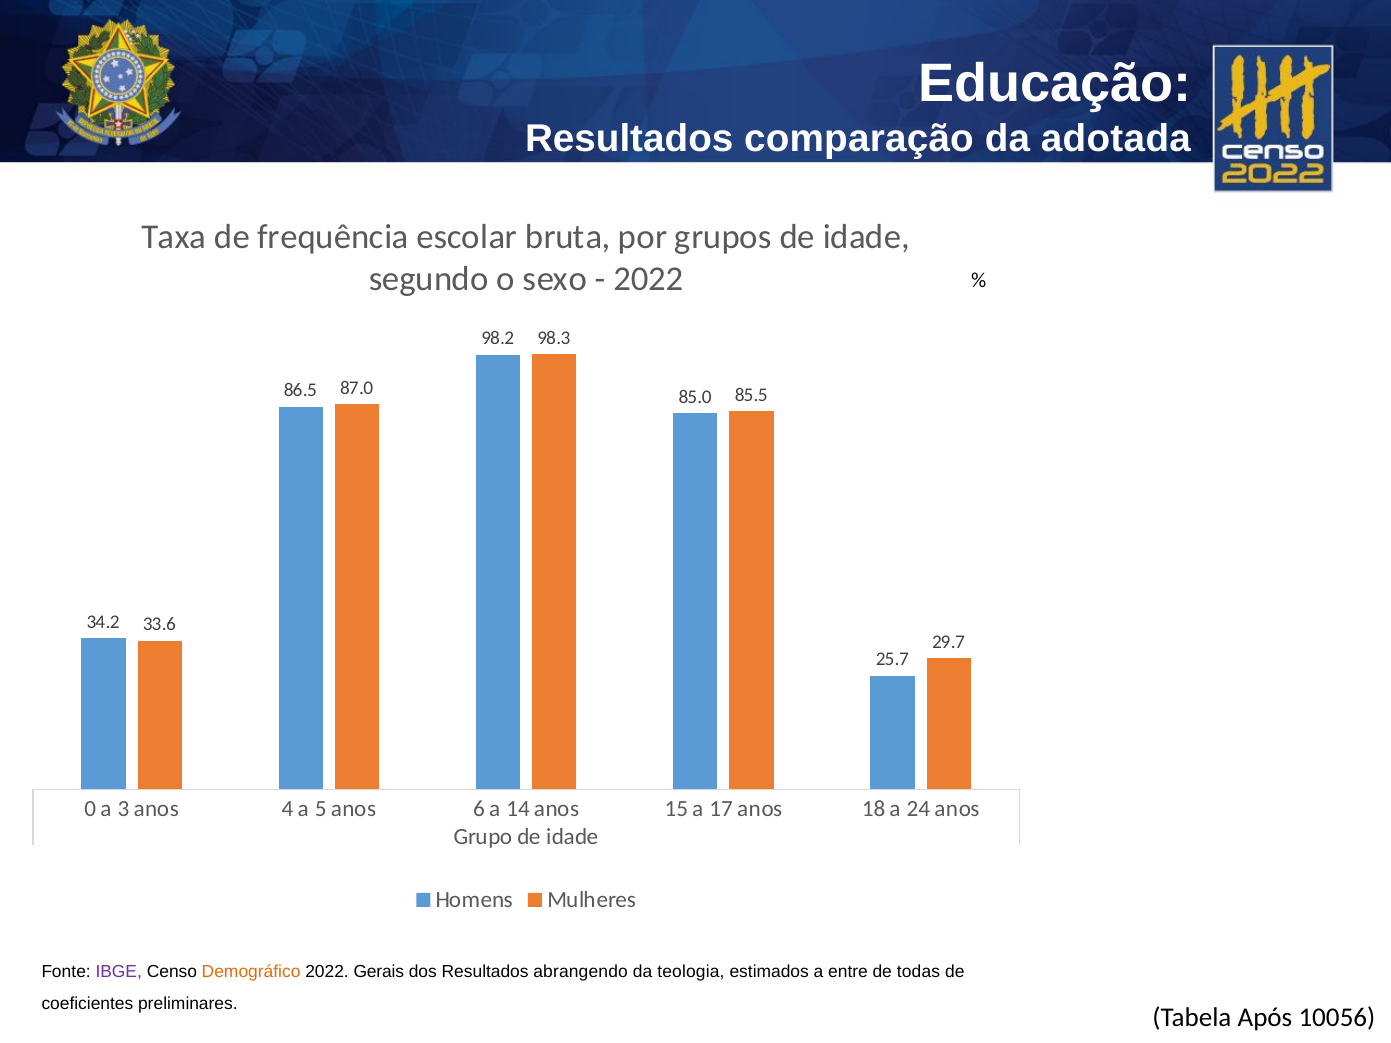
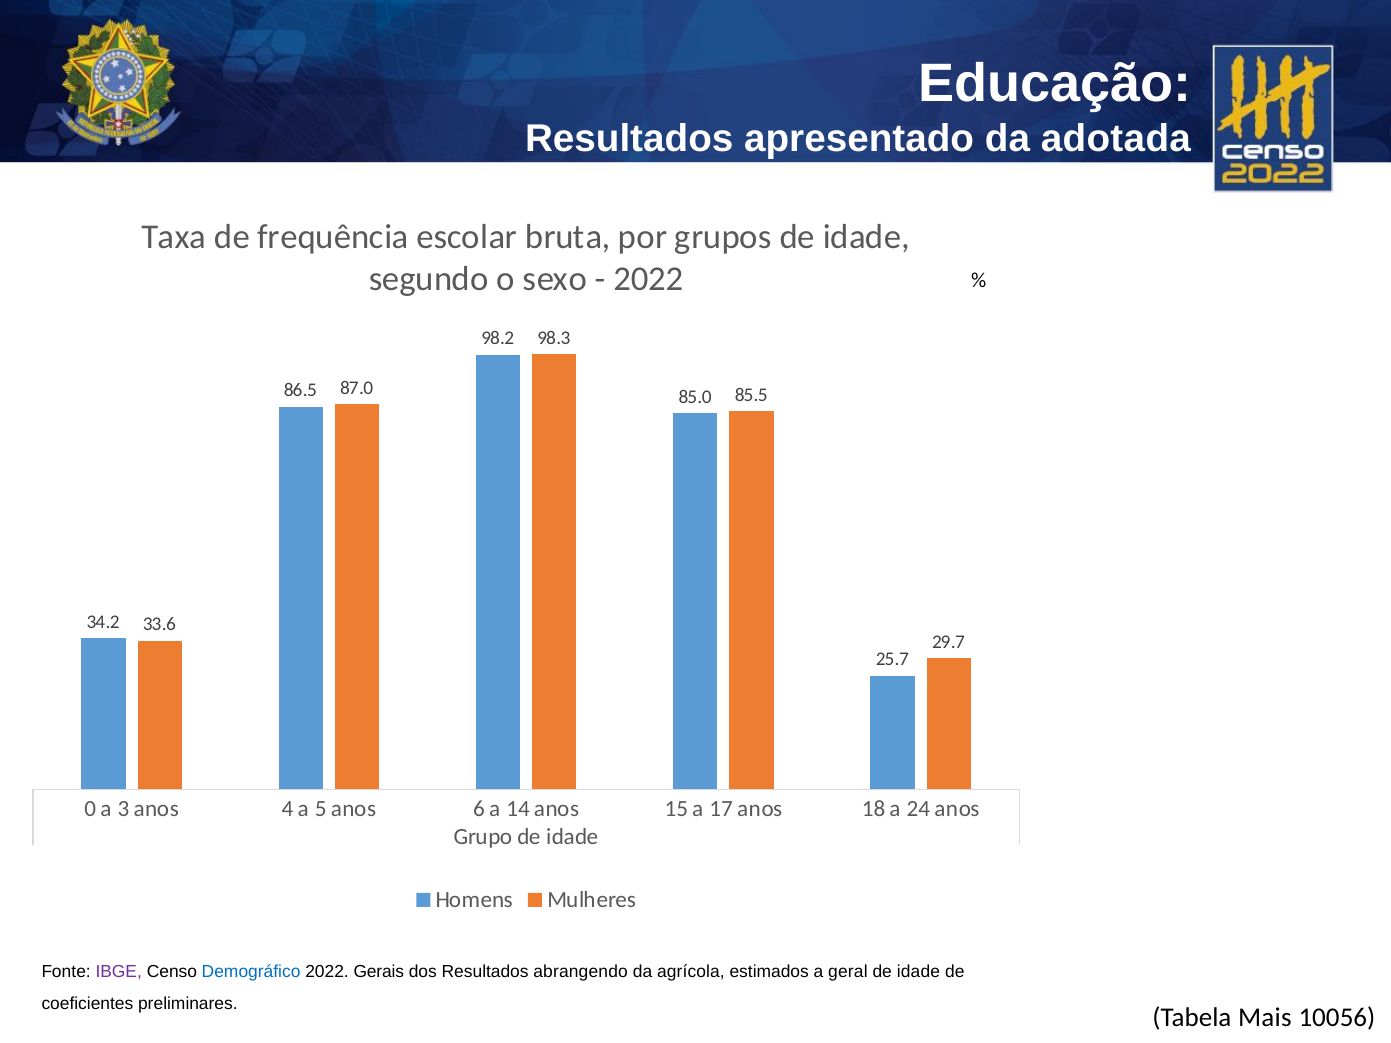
comparação: comparação -> apresentado
Demográfico colour: orange -> blue
teologia: teologia -> agrícola
entre: entre -> geral
todas at (918, 972): todas -> idade
Após: Após -> Mais
